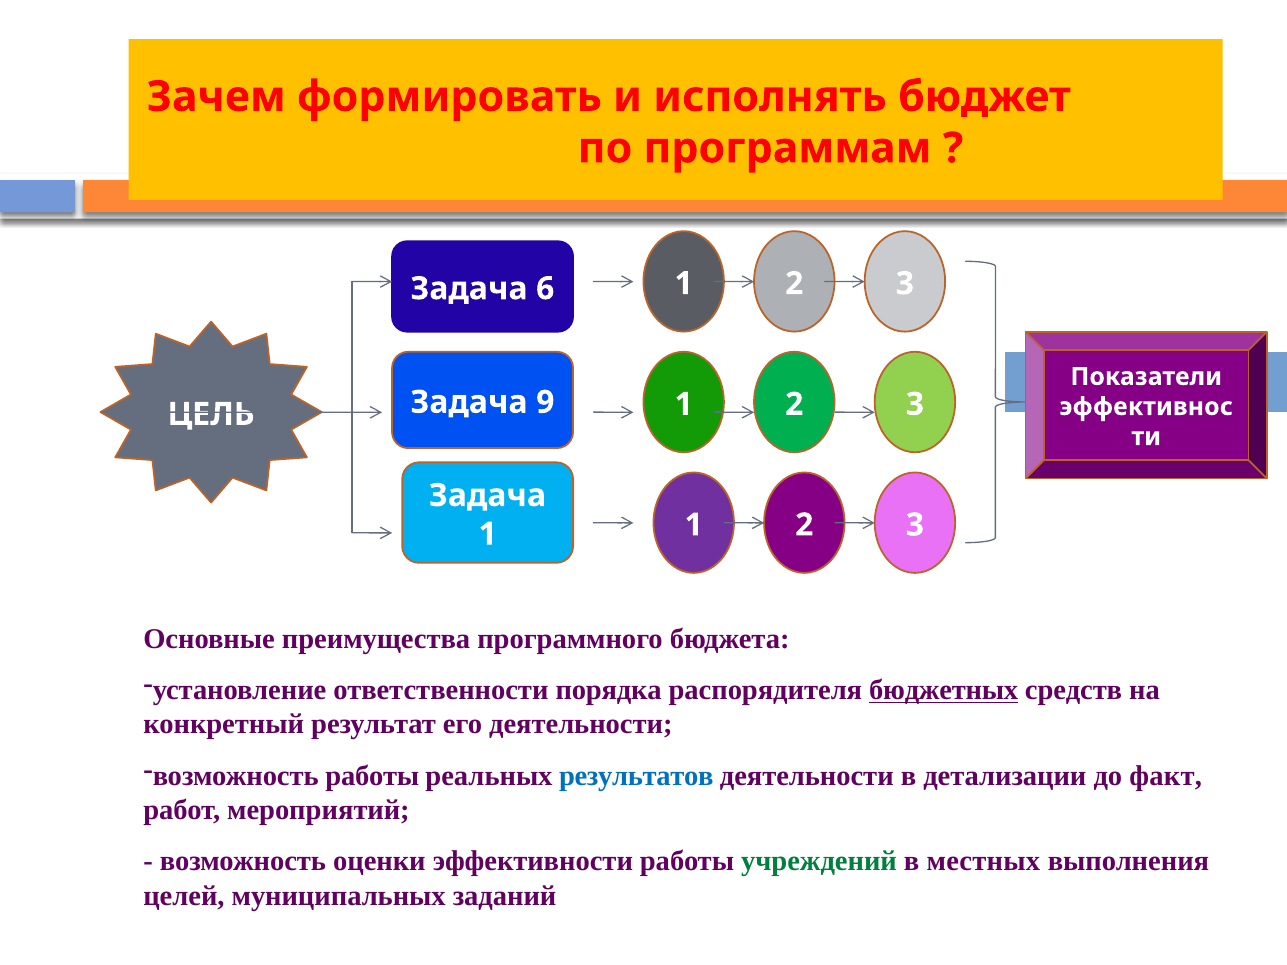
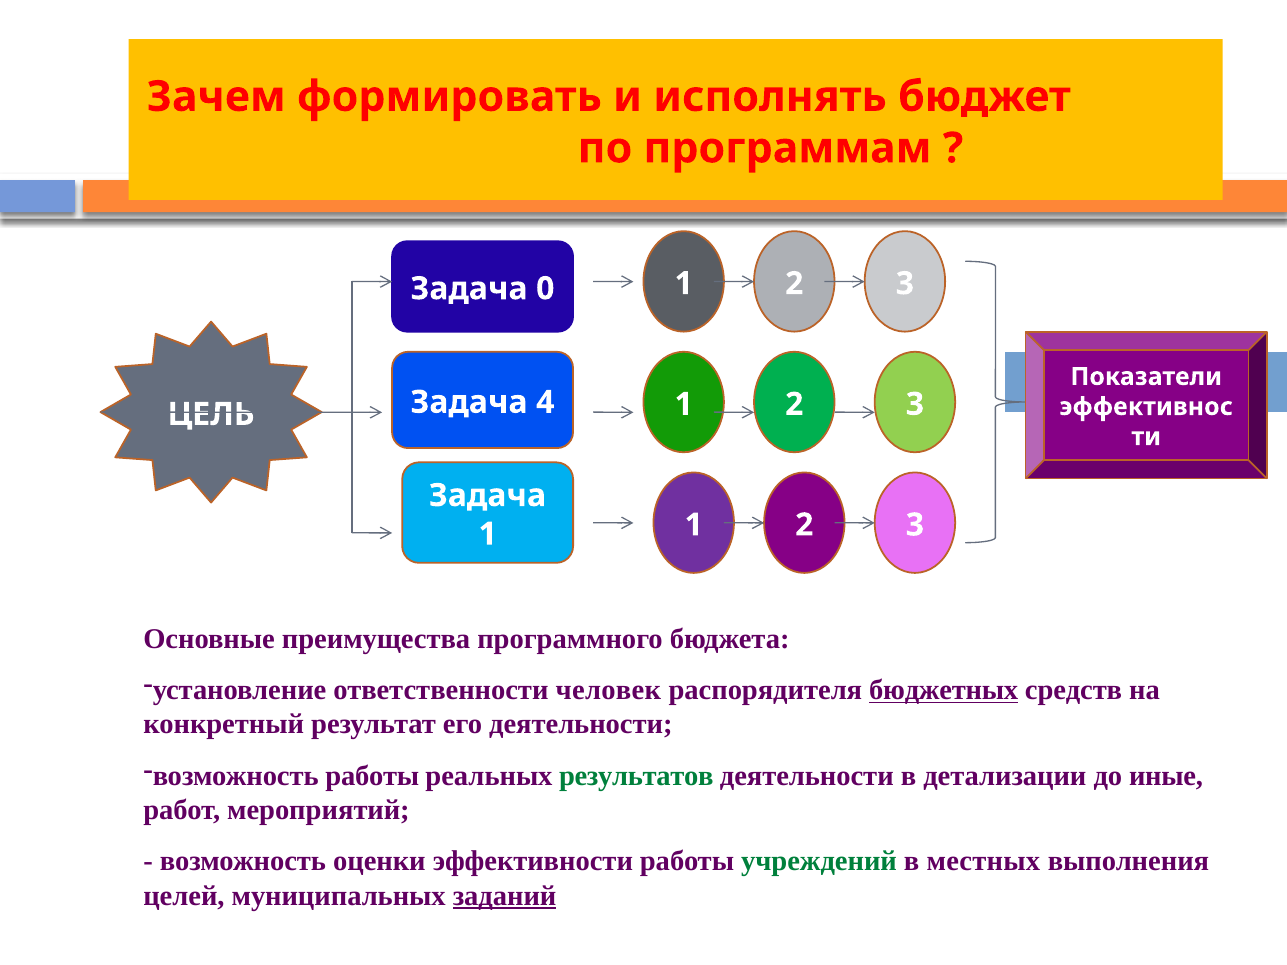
6: 6 -> 0
9: 9 -> 4
порядка: порядка -> человек
результатов colour: blue -> green
факт: факт -> иные
заданий underline: none -> present
